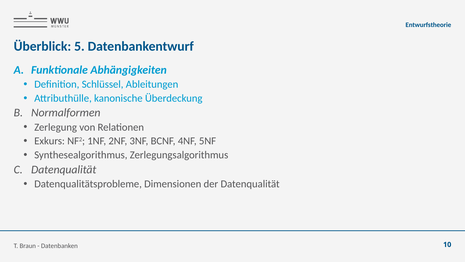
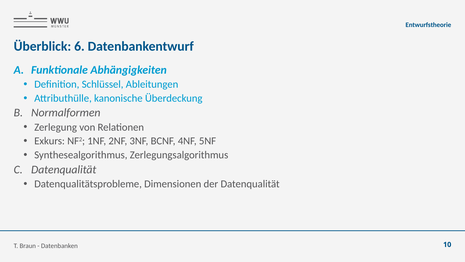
5: 5 -> 6
